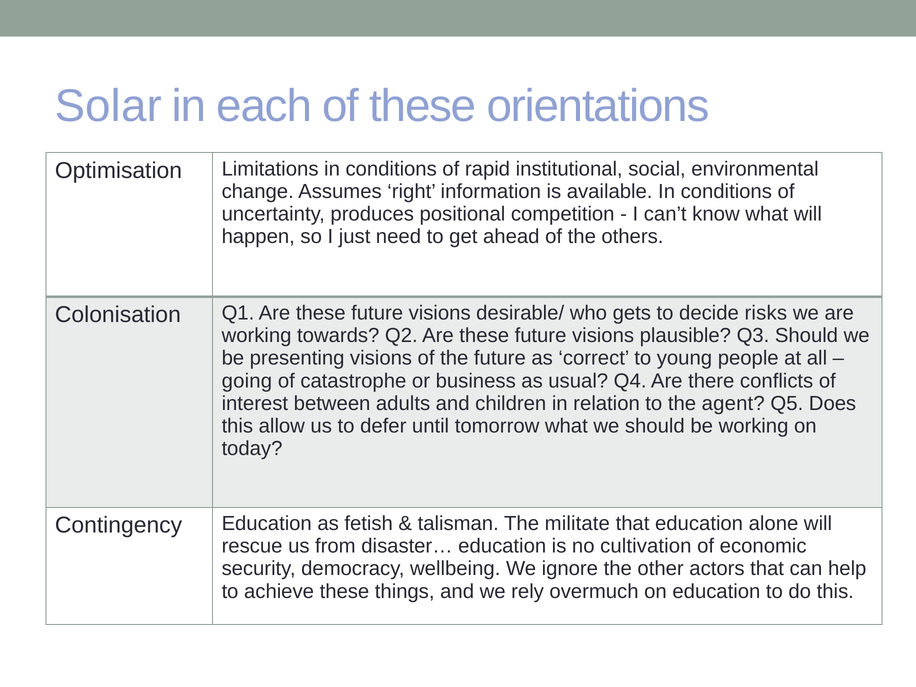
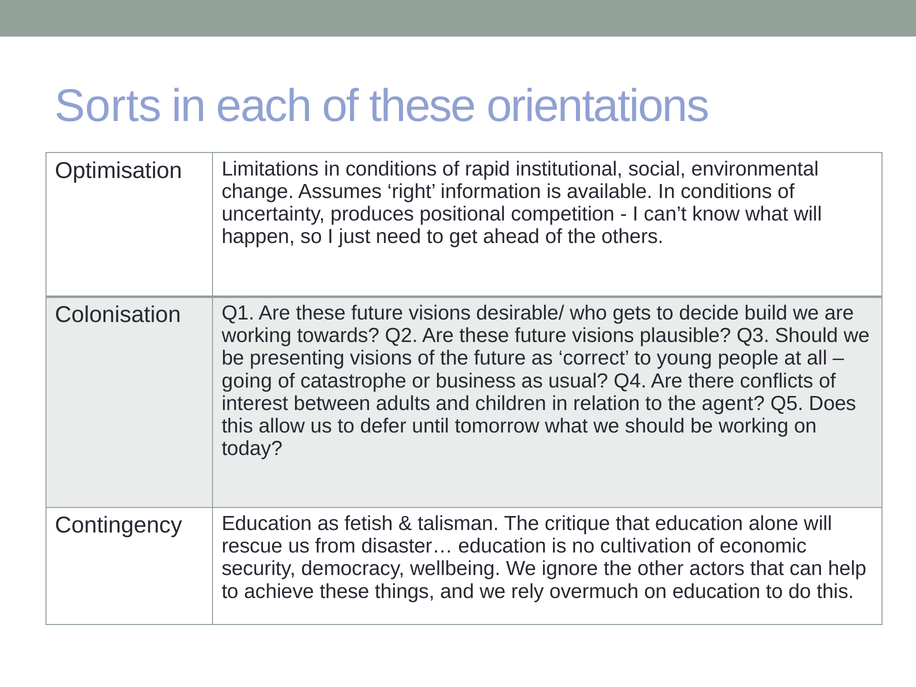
Solar: Solar -> Sorts
risks: risks -> build
militate: militate -> critique
